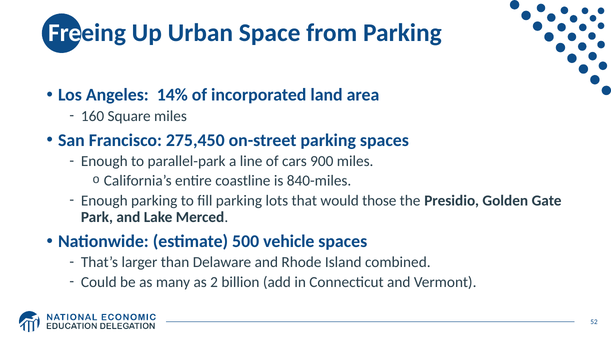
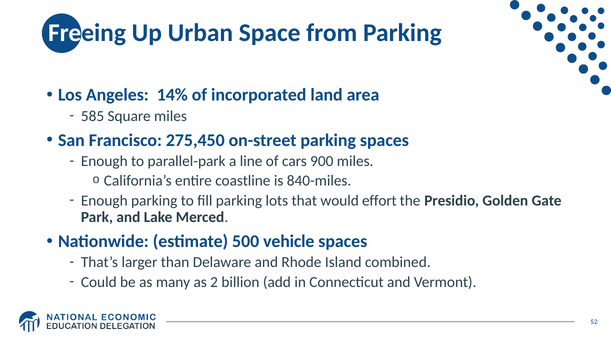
160: 160 -> 585
those: those -> effort
